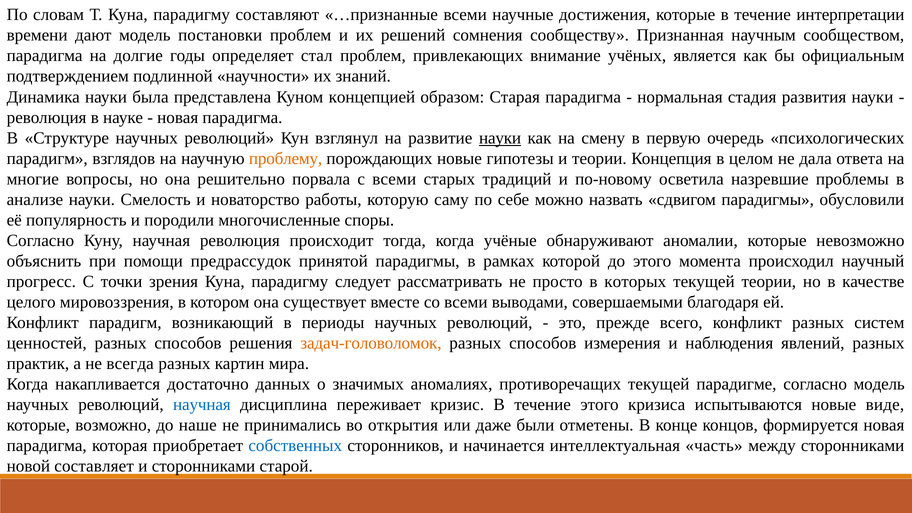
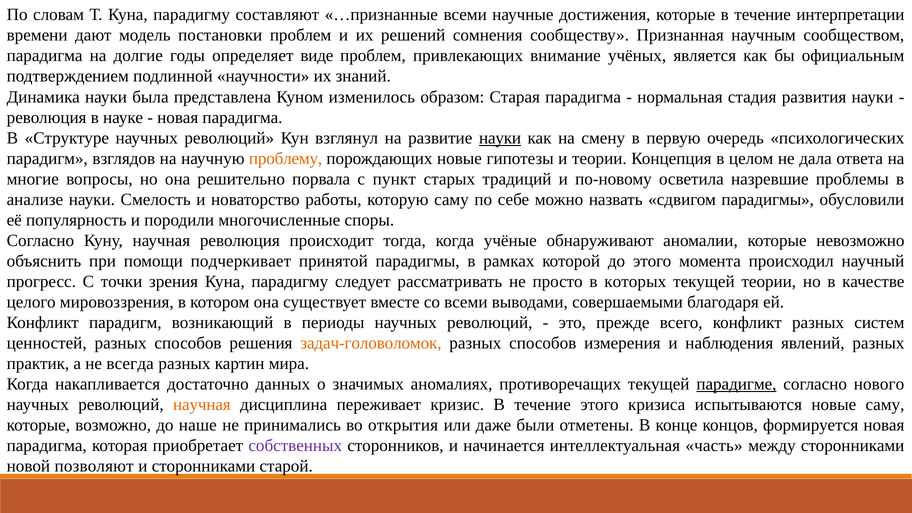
стал: стал -> виде
концепцией: концепцией -> изменилось
с всеми: всеми -> пункт
предрассудок: предрассудок -> подчеркивает
парадигме underline: none -> present
согласно модель: модель -> нового
научная at (202, 405) colour: blue -> orange
новые виде: виде -> саму
собственных colour: blue -> purple
составляет: составляет -> позволяют
